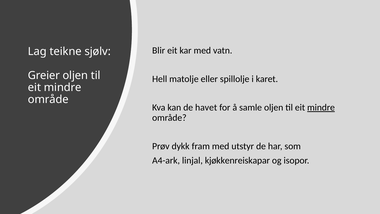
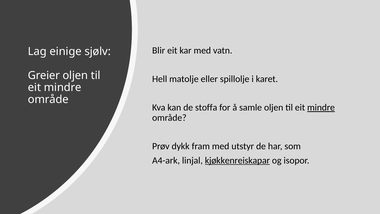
teikne: teikne -> einige
havet: havet -> stoffa
kjøkkenreiskapar underline: none -> present
